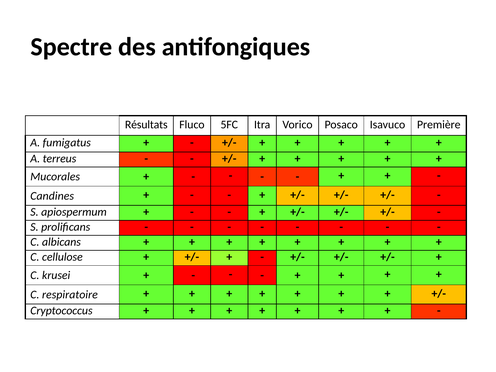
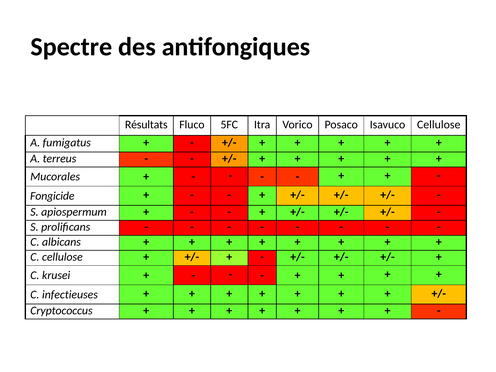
Isavuco Première: Première -> Cellulose
Candines: Candines -> Fongicide
respiratoire: respiratoire -> infectieuses
